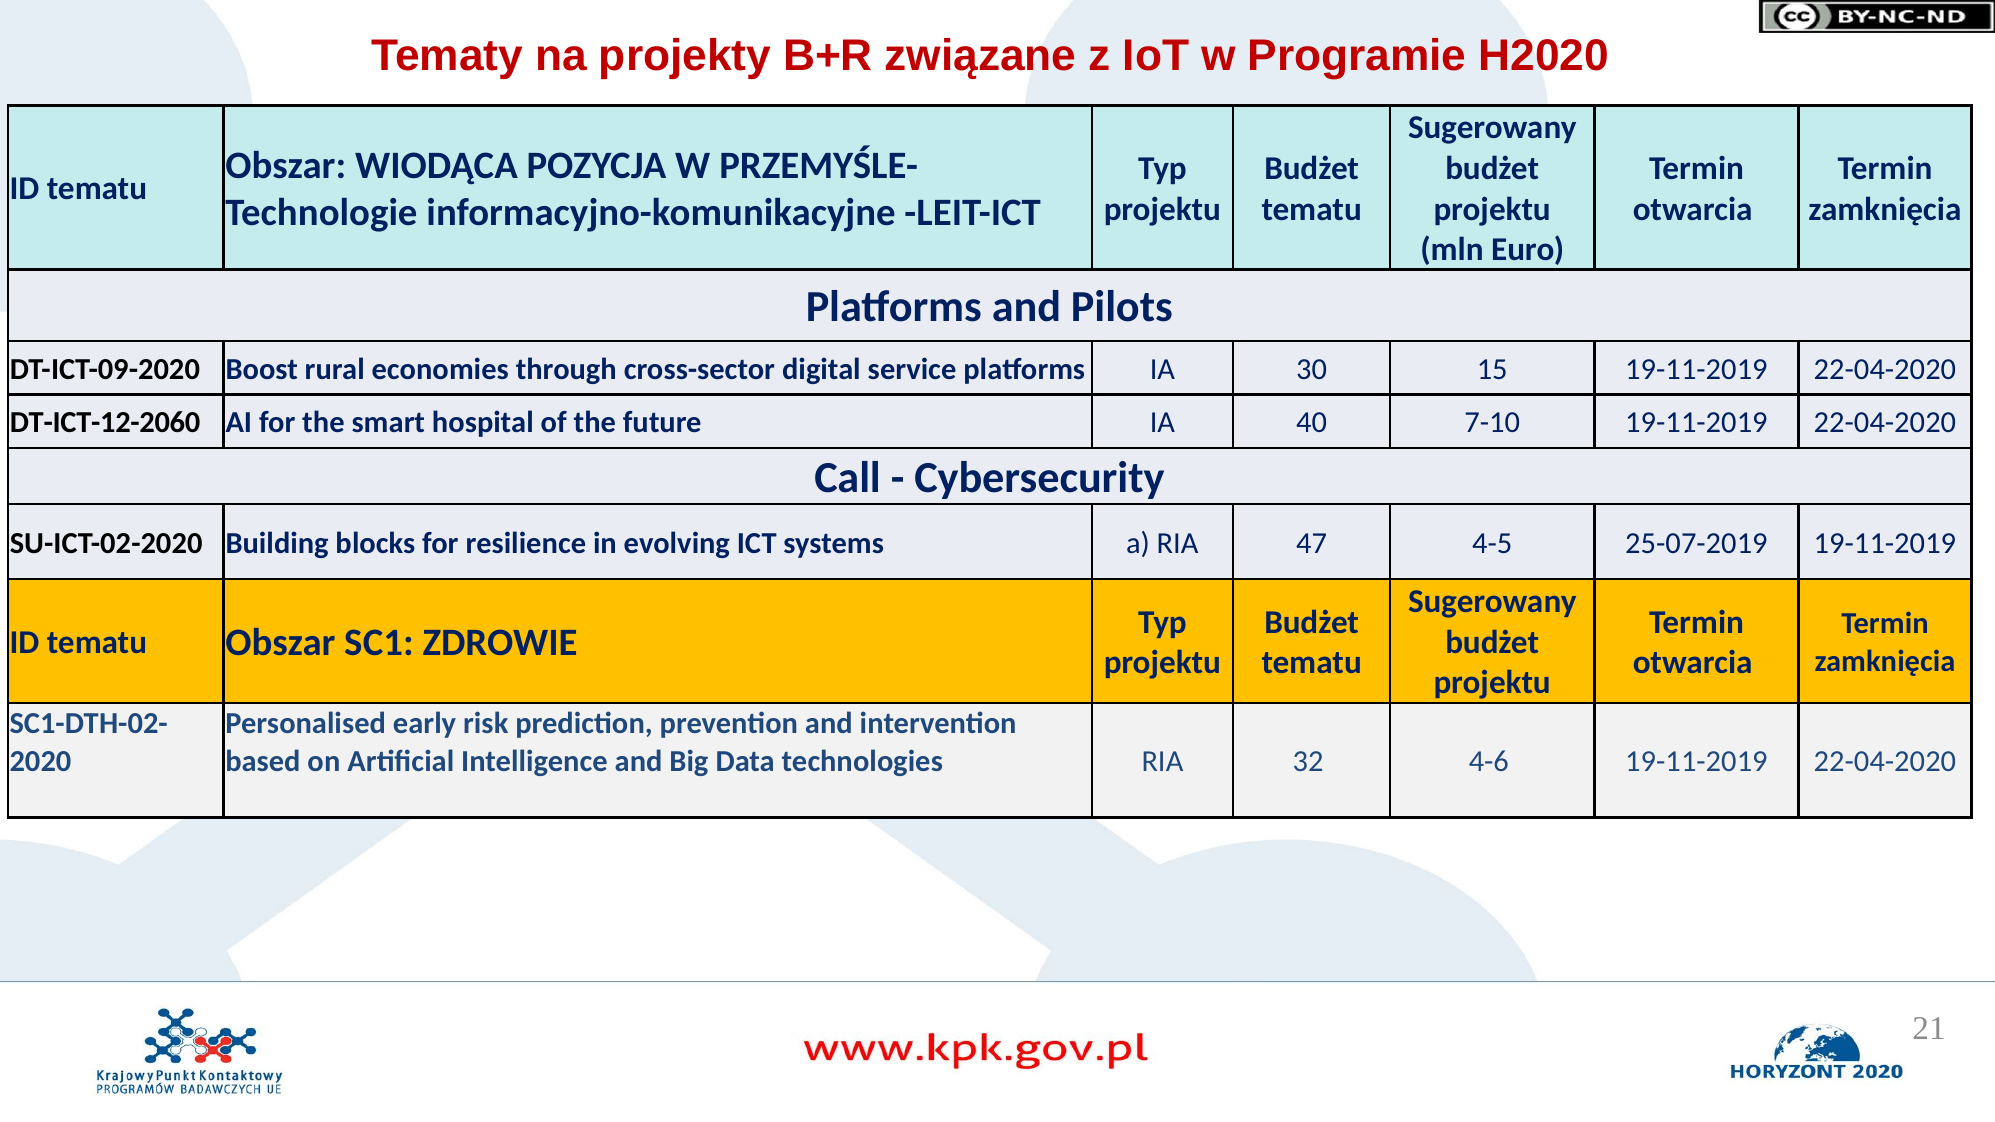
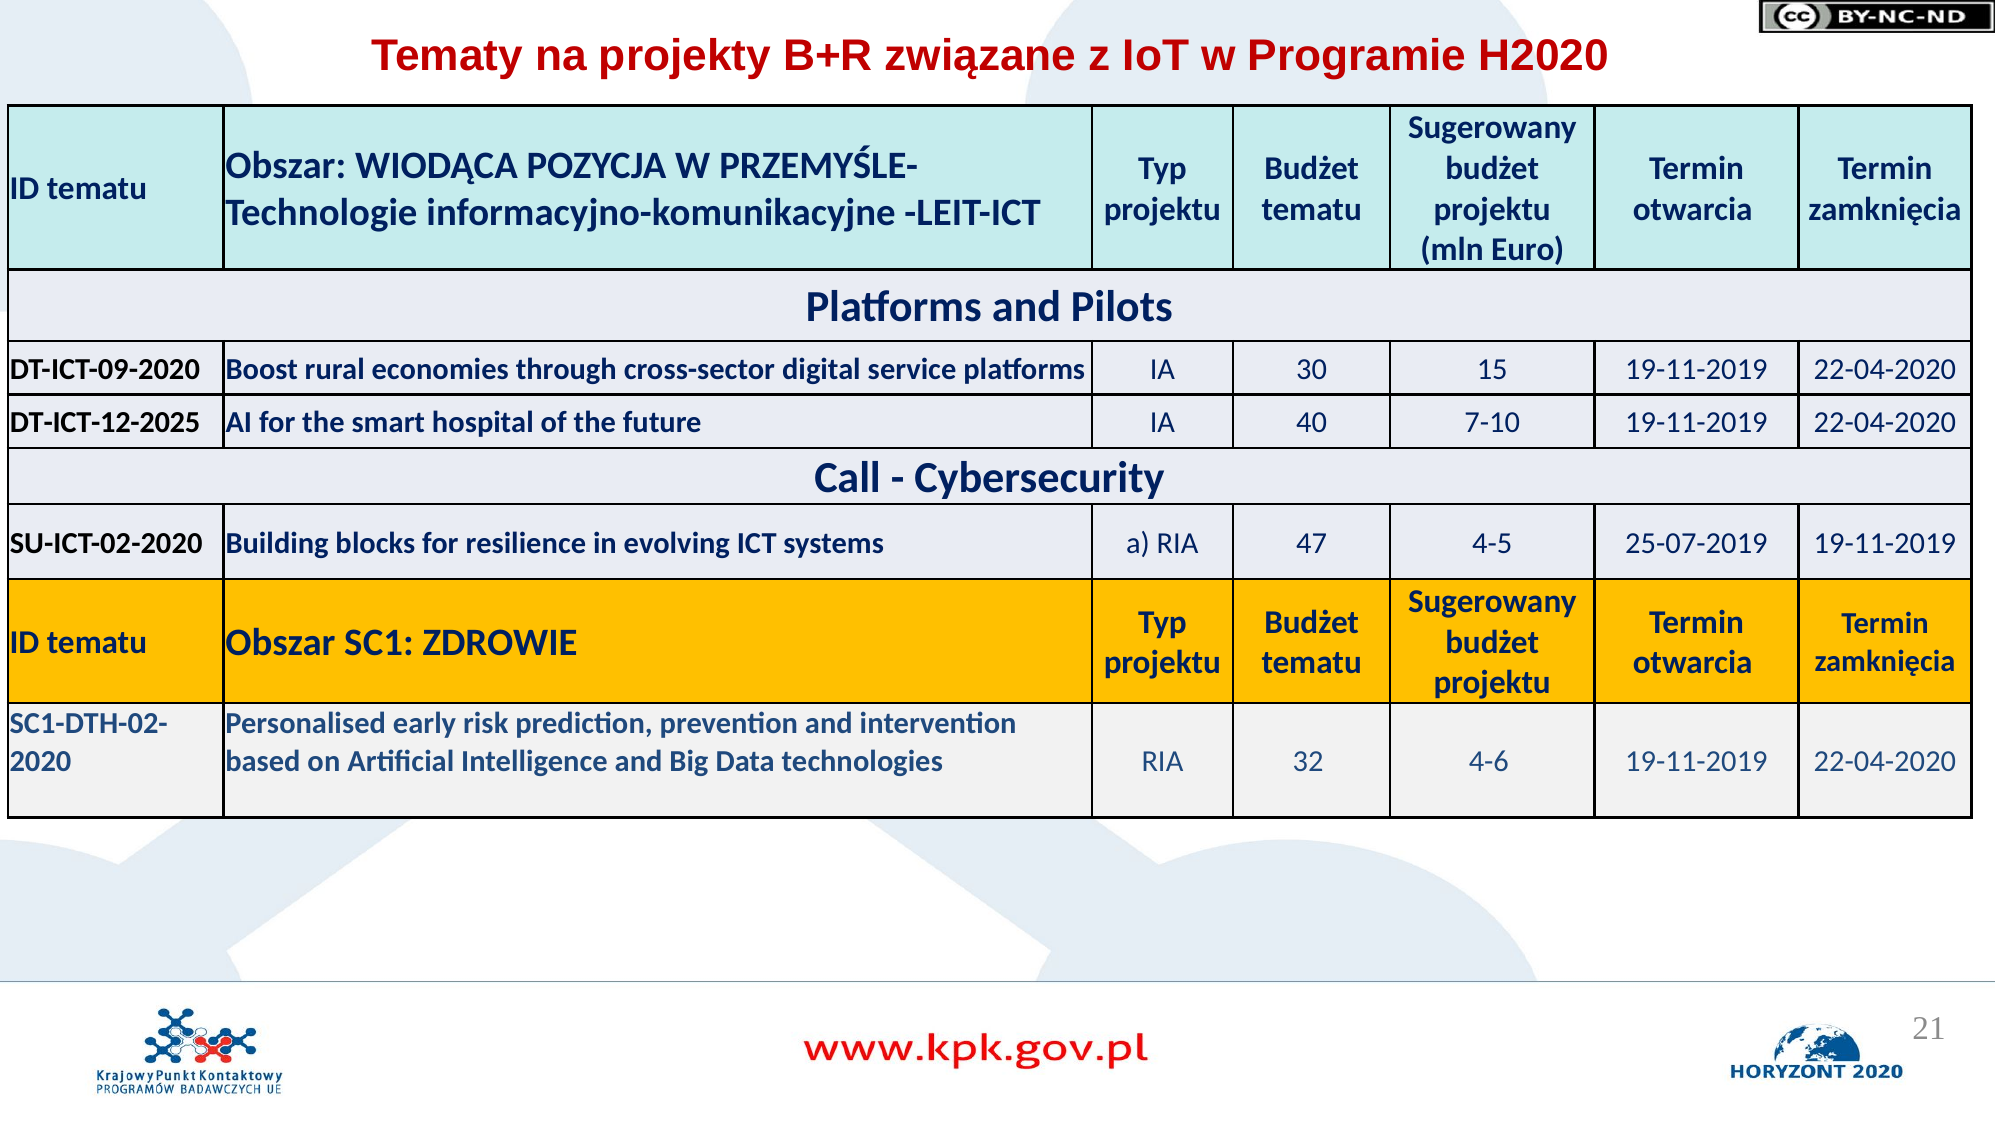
DT-ICT-12-2060: DT-ICT-12-2060 -> DT-ICT-12-2025
